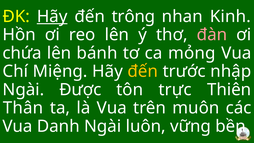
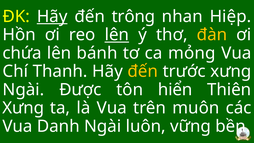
Kinh: Kinh -> Hiệp
lên at (117, 35) underline: none -> present
đàn colour: pink -> yellow
Miệng: Miệng -> Thanh
trước nhập: nhập -> xưng
trực: trực -> hiển
Thân at (23, 108): Thân -> Xưng
